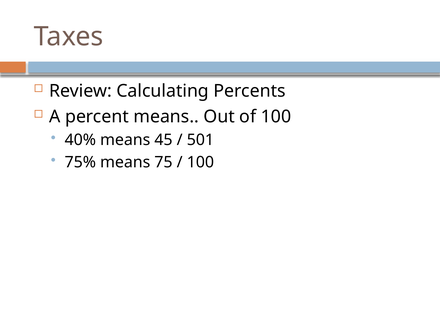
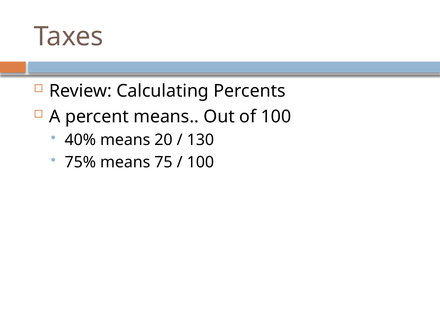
45: 45 -> 20
501: 501 -> 130
